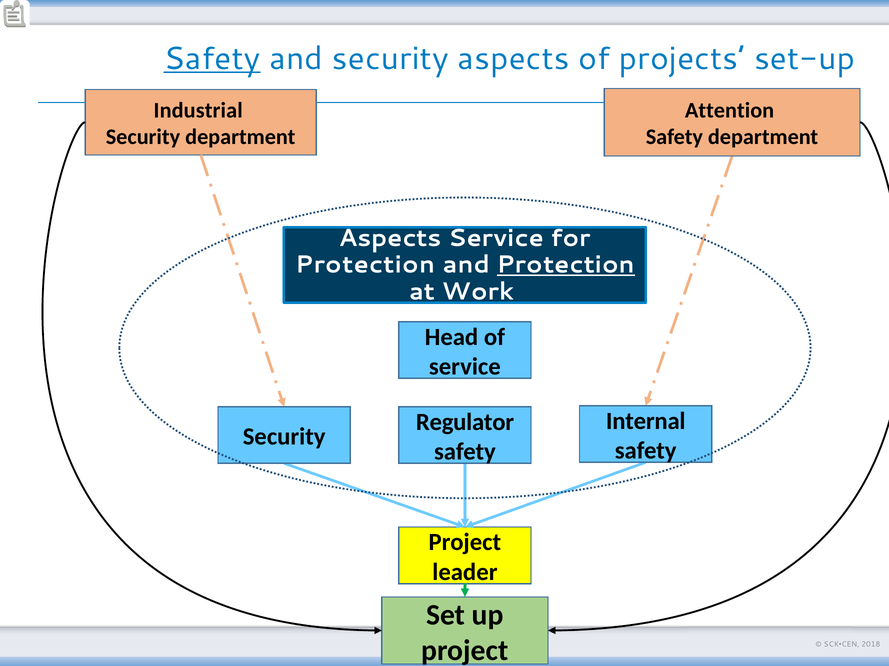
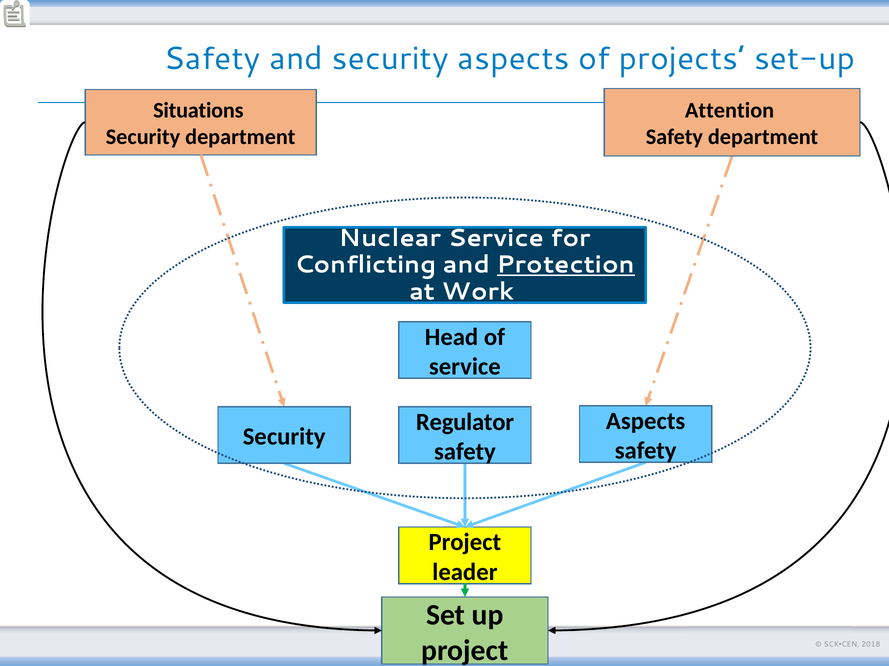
Safety at (212, 58) underline: present -> none
Industrial: Industrial -> Situations
Aspects at (390, 238): Aspects -> Nuclear
Protection at (365, 265): Protection -> Conflicting
Internal at (646, 421): Internal -> Aspects
